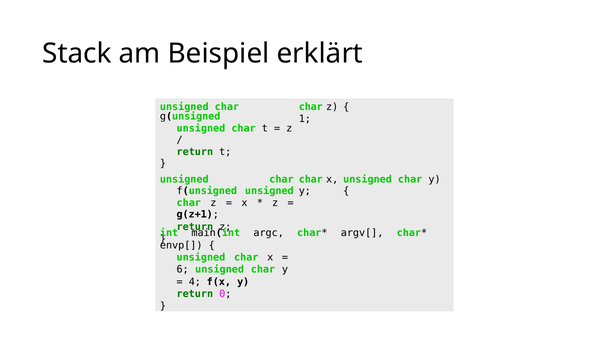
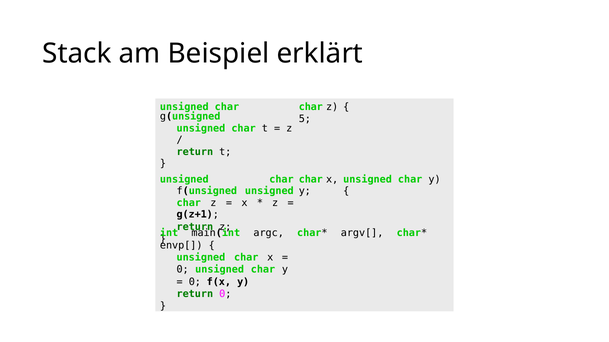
1: 1 -> 5
6 at (183, 270): 6 -> 0
4 at (195, 282): 4 -> 0
